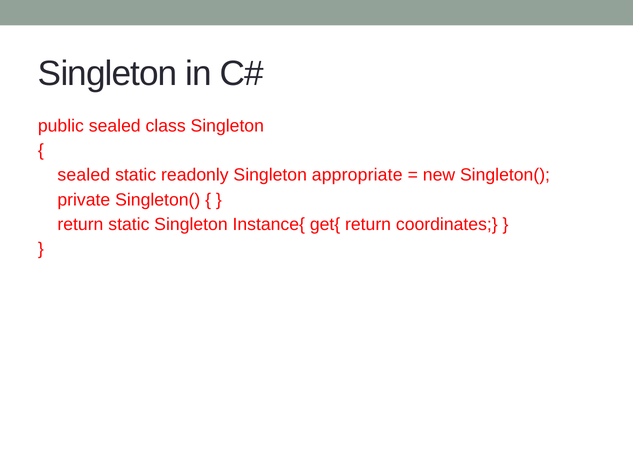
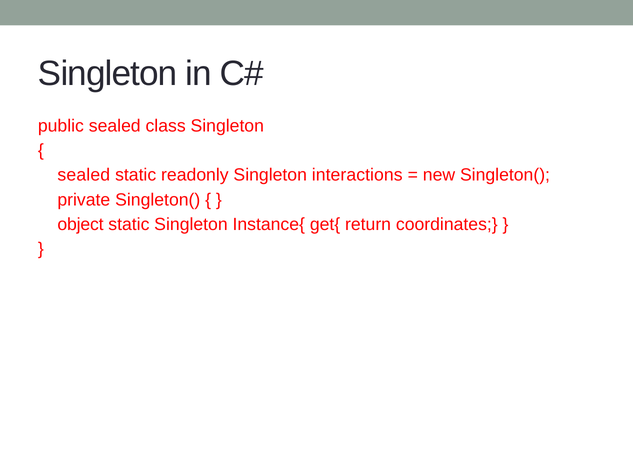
appropriate: appropriate -> interactions
return at (80, 224): return -> object
